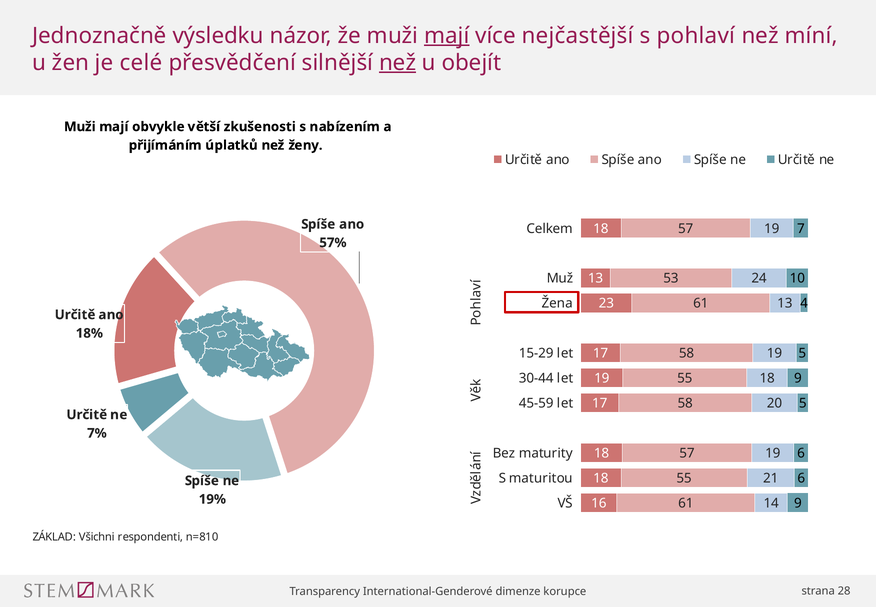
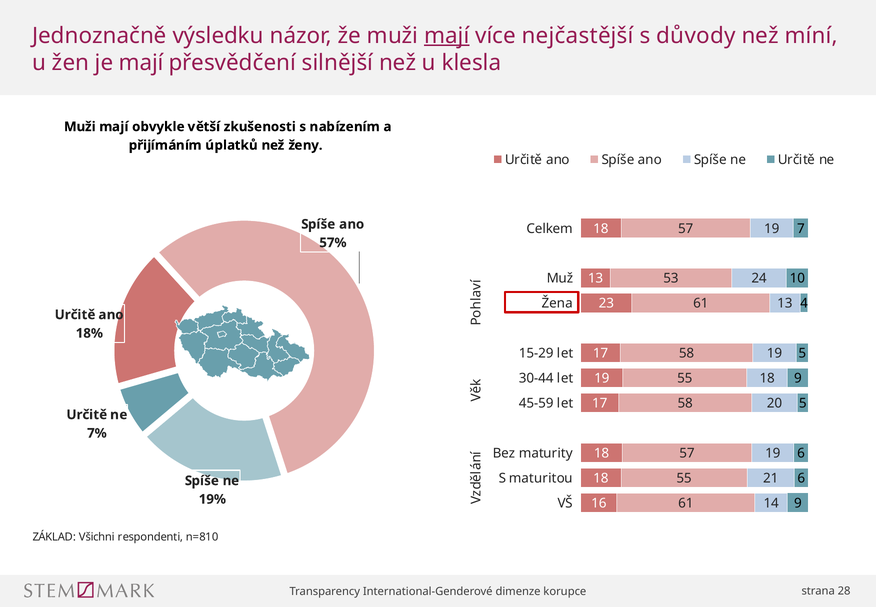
pohlaví: pohlaví -> důvody
je celé: celé -> mají
než at (398, 63) underline: present -> none
obejít: obejít -> klesla
